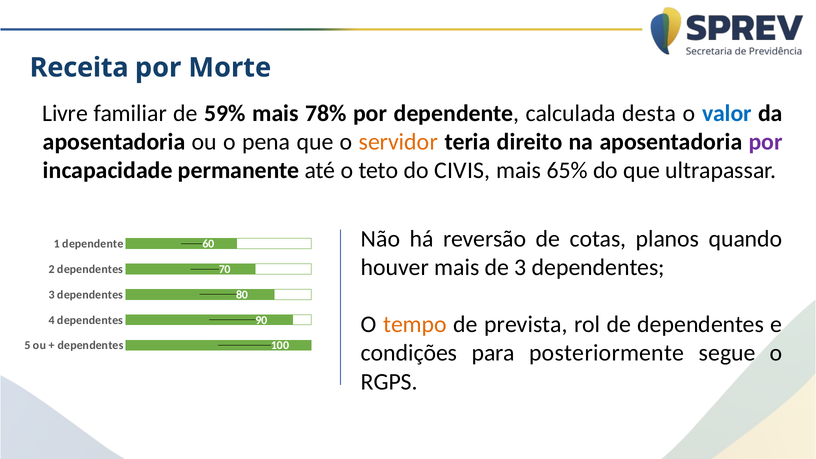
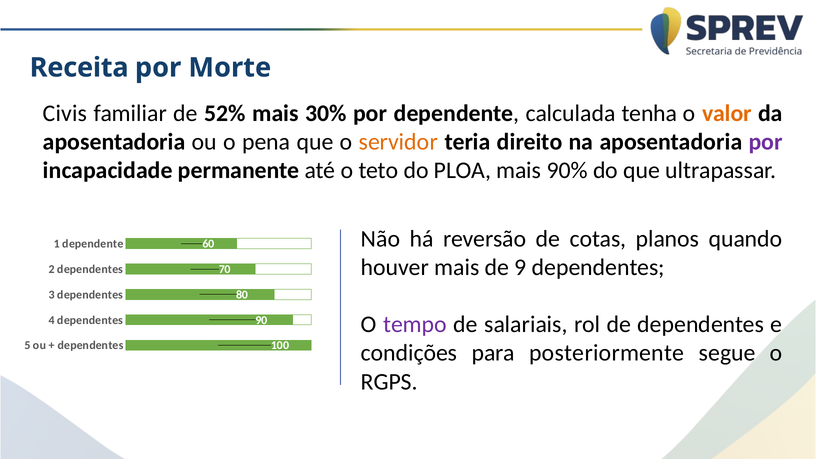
Livre: Livre -> Civis
59%: 59% -> 52%
78%: 78% -> 30%
desta: desta -> tenha
valor colour: blue -> orange
CIVIS: CIVIS -> PLOA
65%: 65% -> 90%
de 3: 3 -> 9
tempo colour: orange -> purple
prevista: prevista -> salariais
